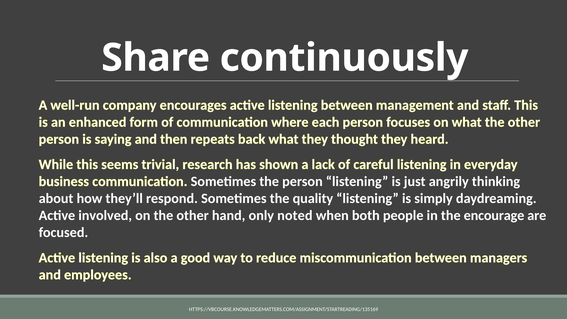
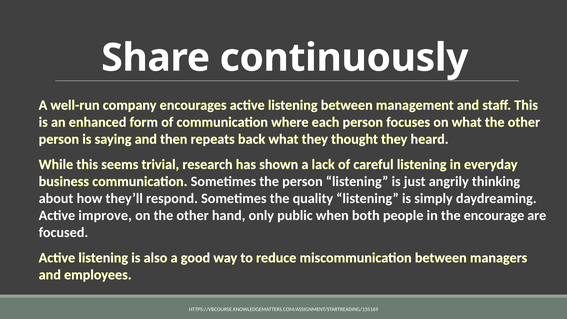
involved: involved -> improve
noted: noted -> public
